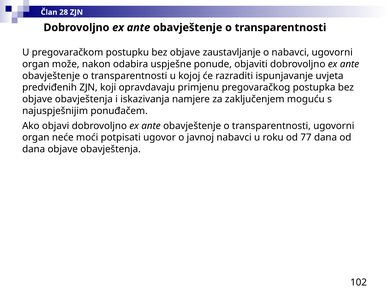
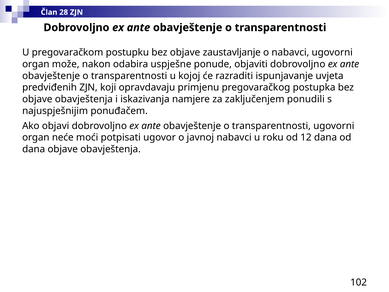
moguću: moguću -> ponudili
77: 77 -> 12
